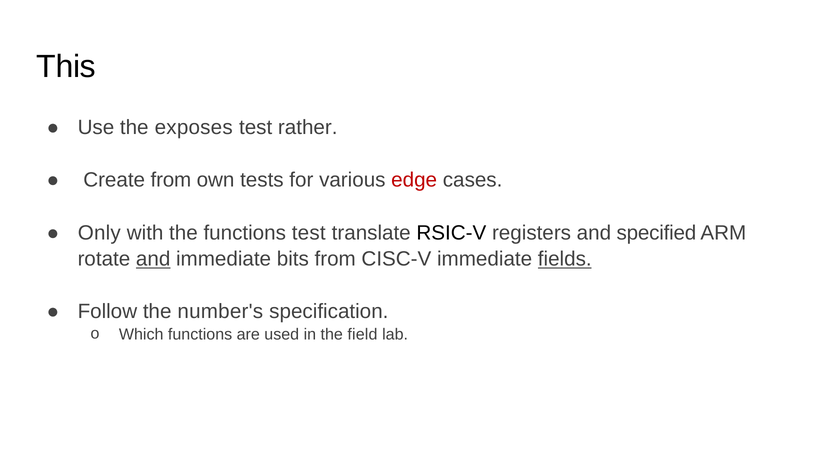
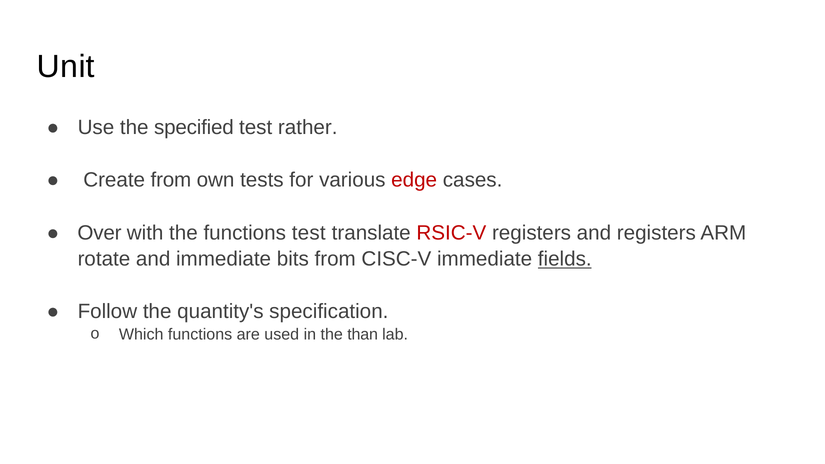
This: This -> Unit
exposes: exposes -> specified
Only: Only -> Over
RSIC-V colour: black -> red
and specified: specified -> registers
and at (153, 259) underline: present -> none
number's: number's -> quantity's
field: field -> than
